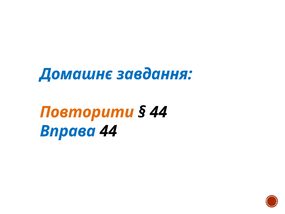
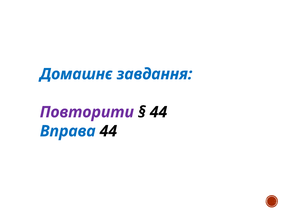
Повторити colour: orange -> purple
